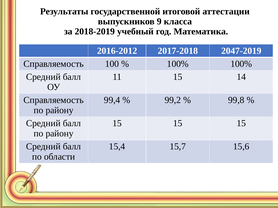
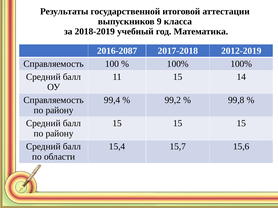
2016-2012: 2016-2012 -> 2016-2087
2047-2019: 2047-2019 -> 2012-2019
